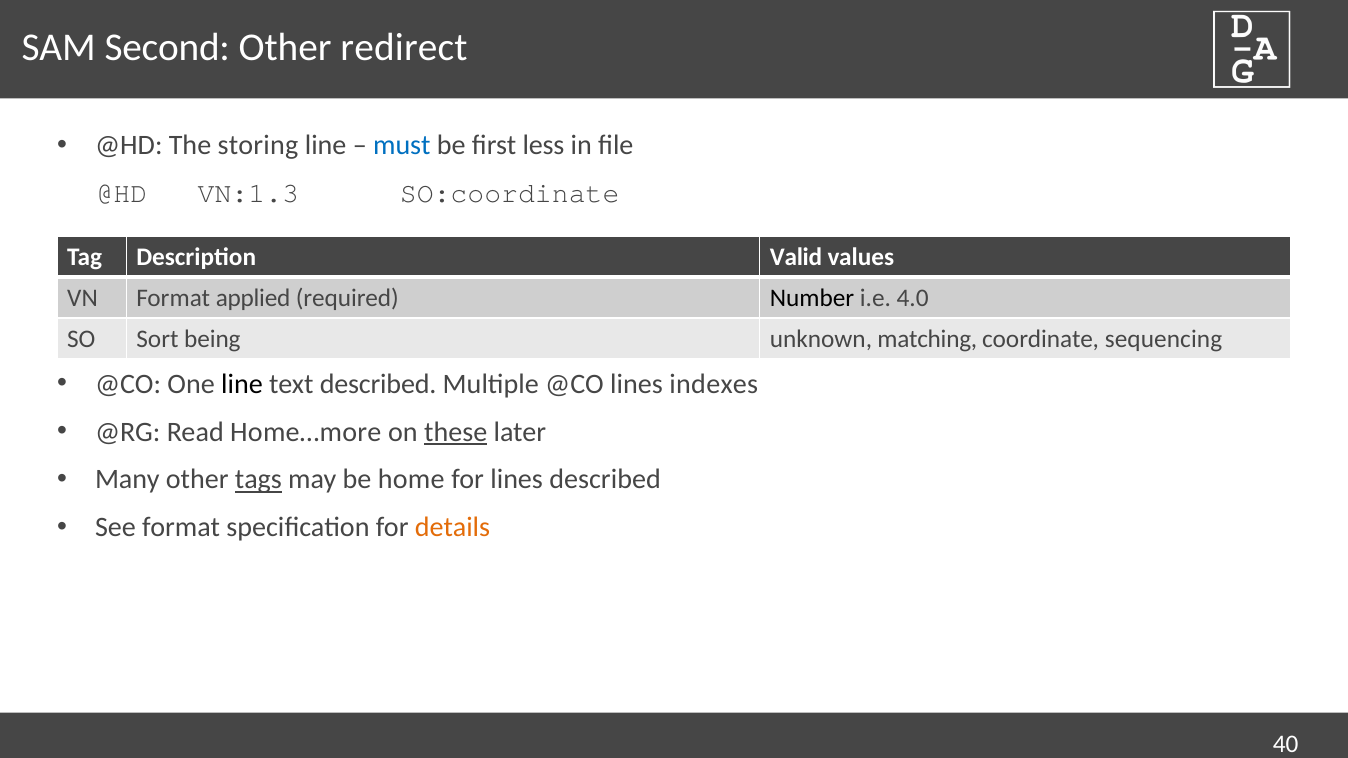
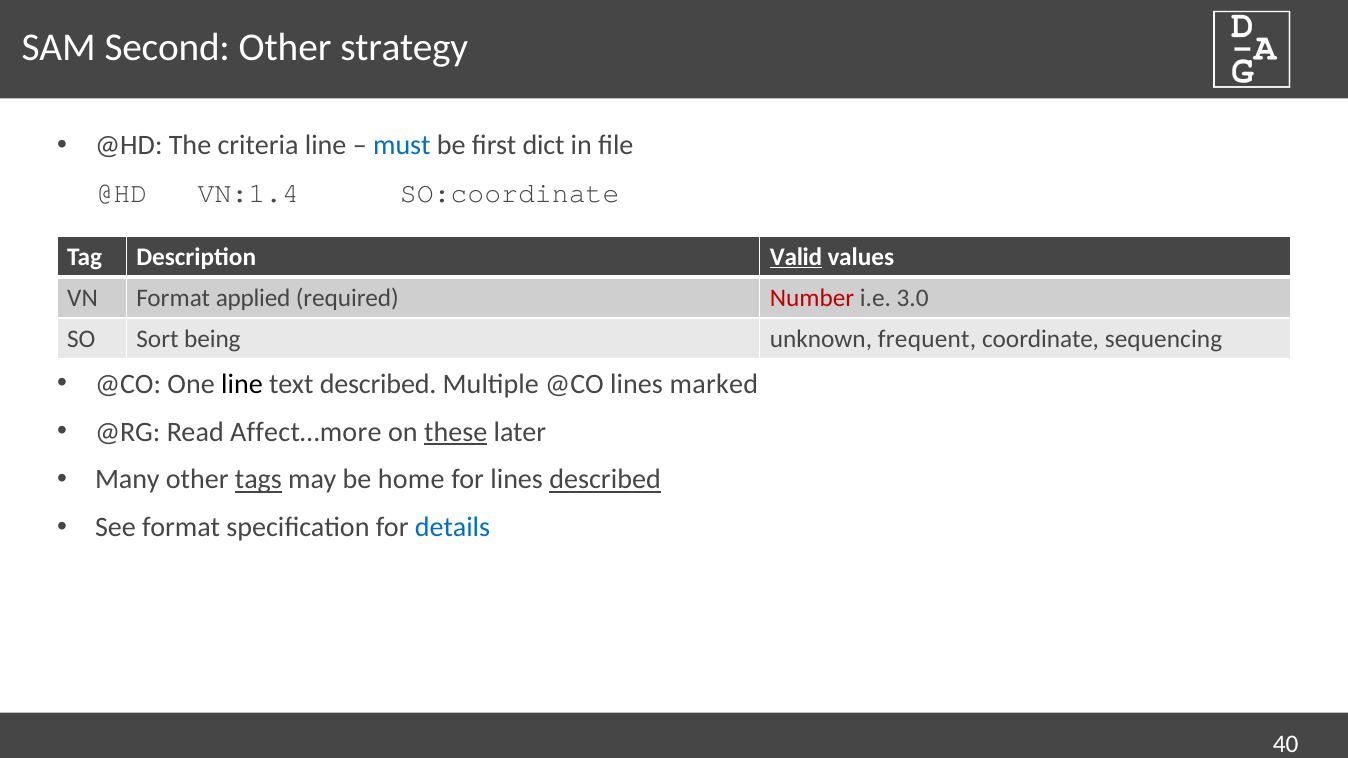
redirect: redirect -> strategy
storing: storing -> criteria
less: less -> dict
VN:1.3: VN:1.3 -> VN:1.4
Valid underline: none -> present
Number colour: black -> red
4.0: 4.0 -> 3.0
matching: matching -> frequent
indexes: indexes -> marked
Home…more: Home…more -> Affect…more
described at (605, 480) underline: none -> present
details colour: orange -> blue
